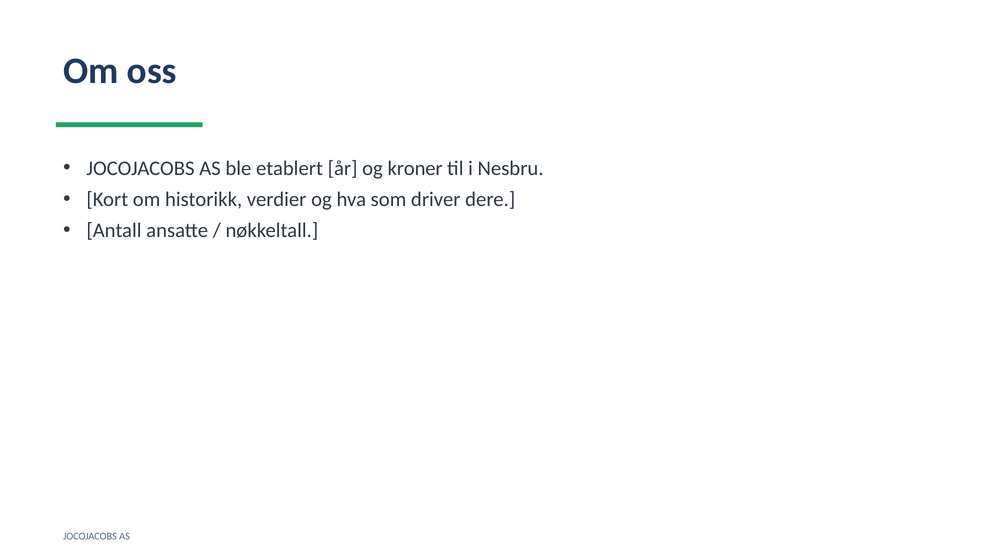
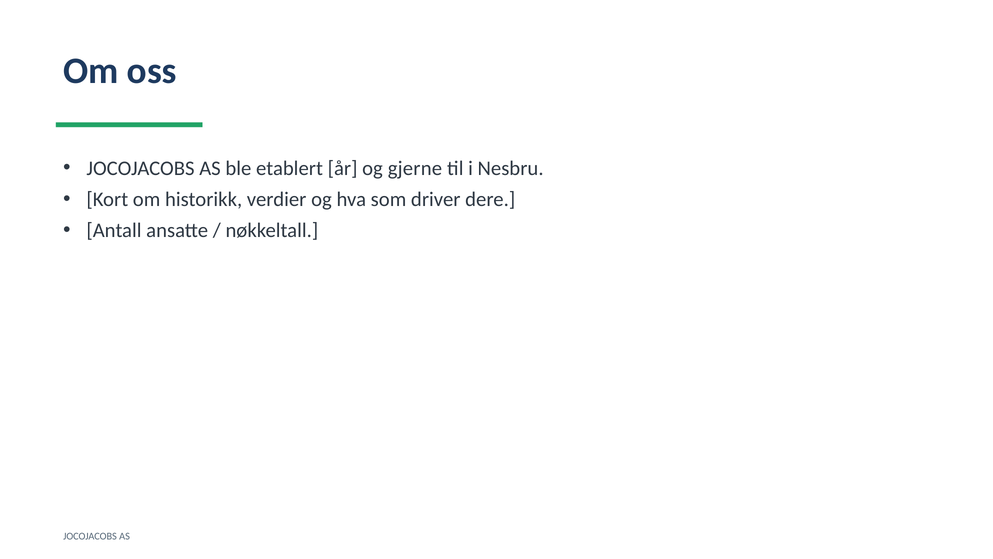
kroner: kroner -> gjerne
